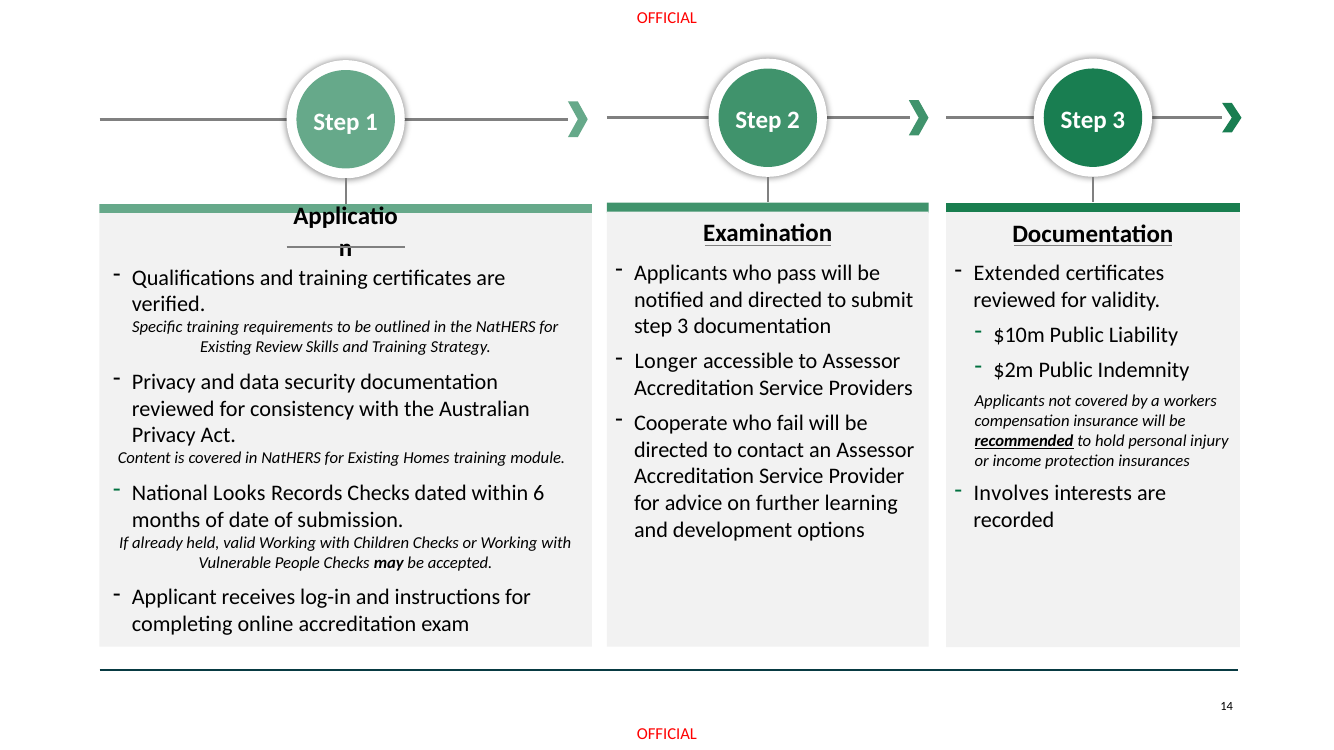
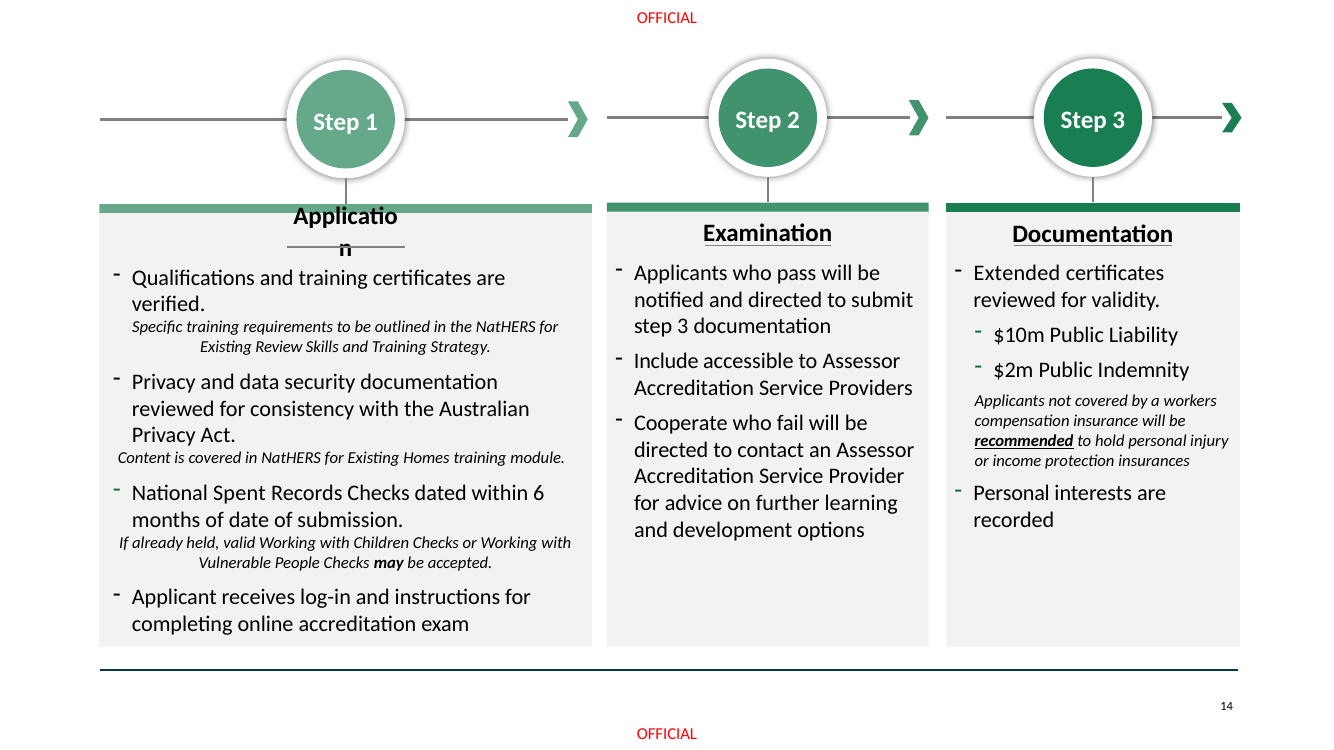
Longer: Longer -> Include
Looks: Looks -> Spent
Involves at (1011, 494): Involves -> Personal
